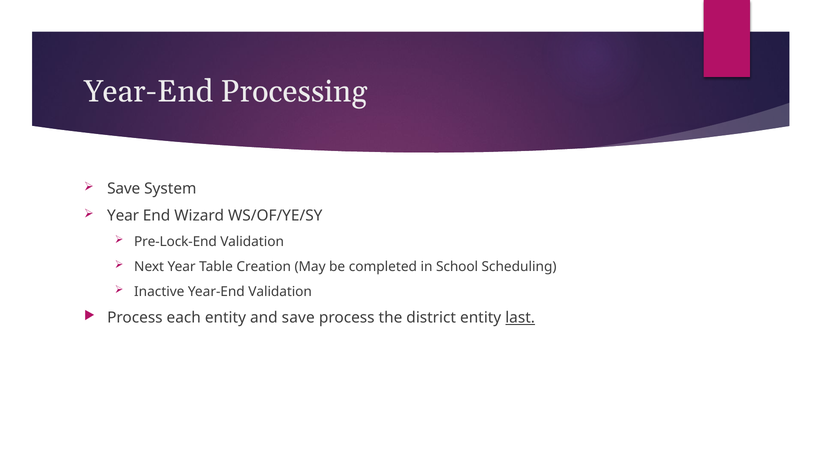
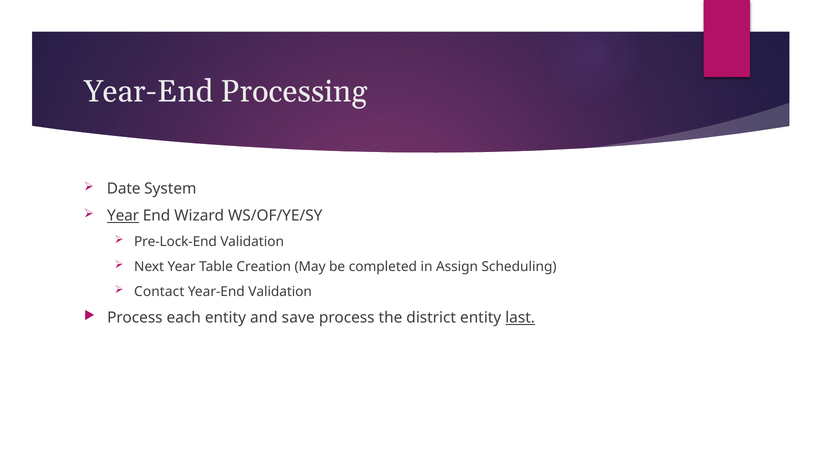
Save at (124, 189): Save -> Date
Year at (123, 216) underline: none -> present
School: School -> Assign
Inactive: Inactive -> Contact
